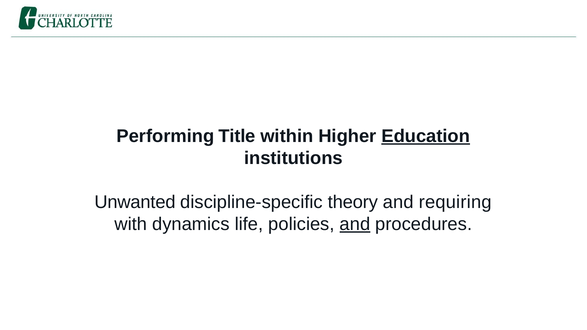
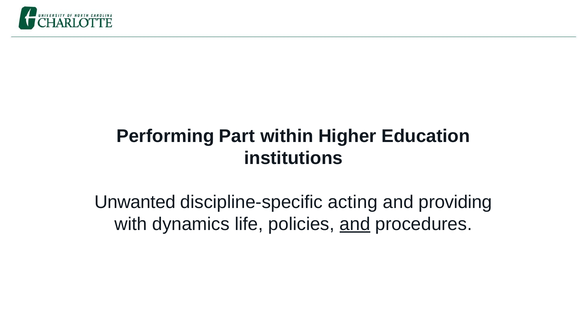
Title: Title -> Part
Education underline: present -> none
theory: theory -> acting
requiring: requiring -> providing
